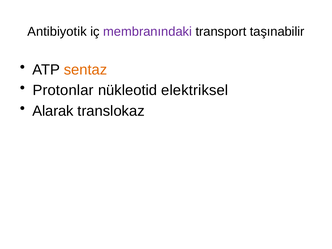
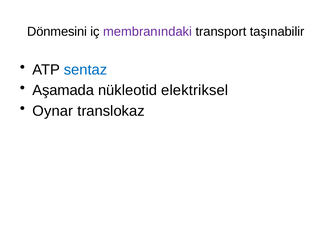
Antibiyotik: Antibiyotik -> Dönmesini
sentaz colour: orange -> blue
Protonlar: Protonlar -> Aşamada
Alarak: Alarak -> Oynar
